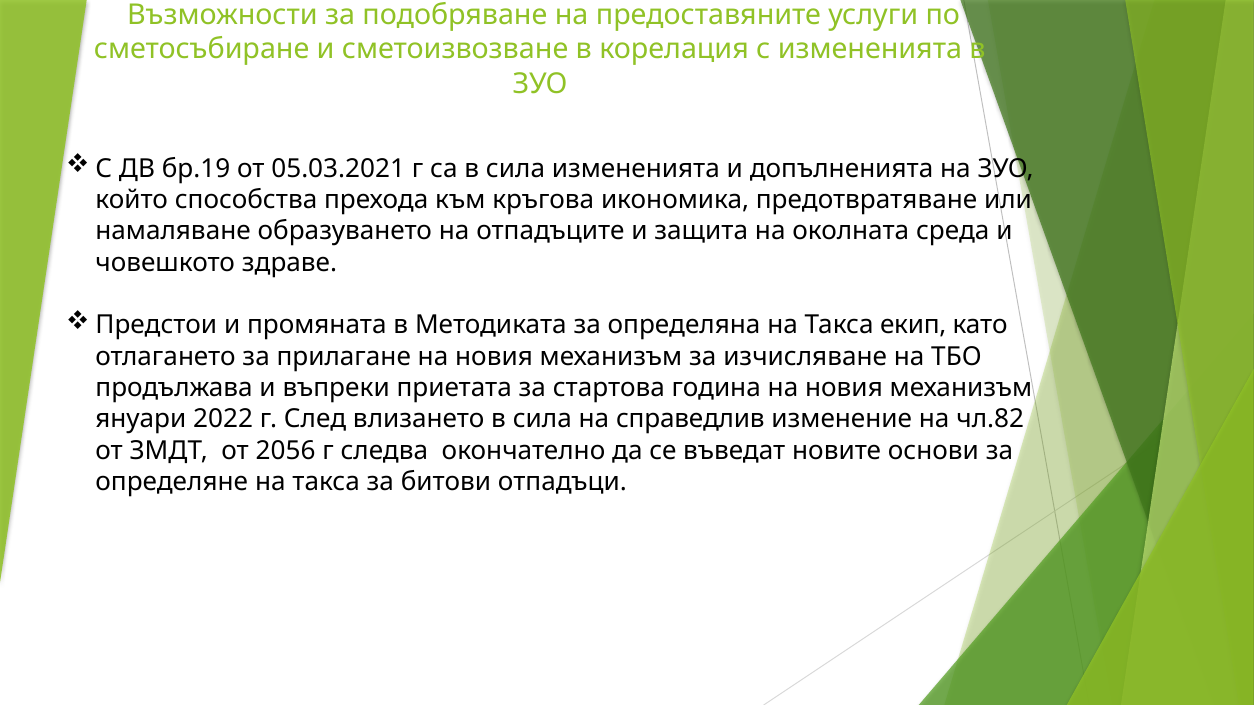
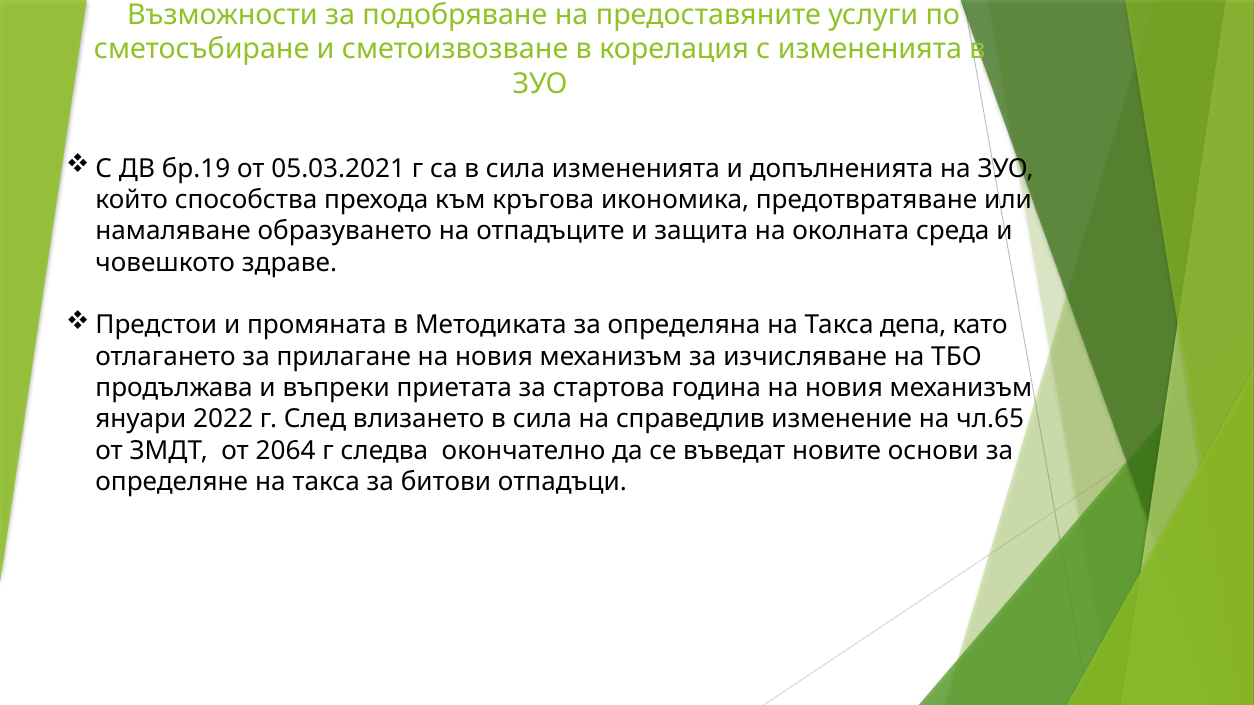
екип: екип -> депа
чл.82: чл.82 -> чл.65
2056: 2056 -> 2064
